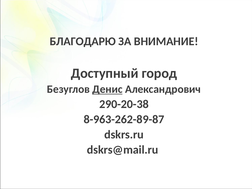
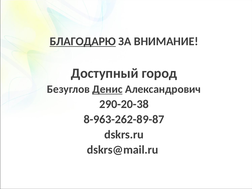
БЛАГОДАРЮ underline: none -> present
